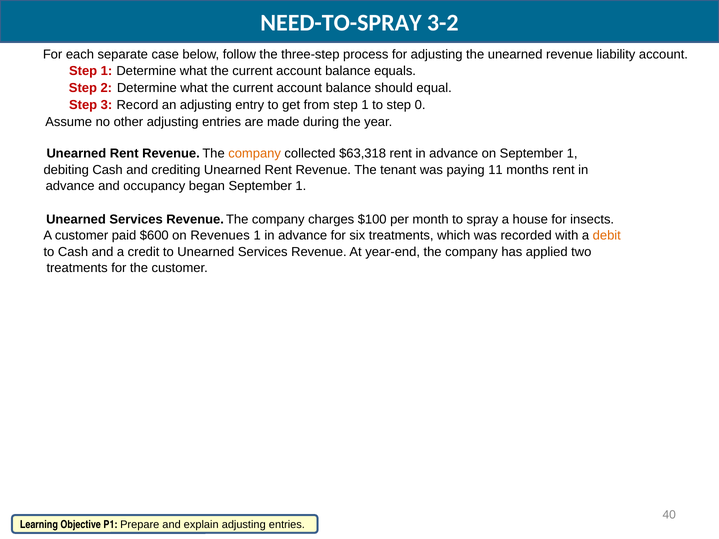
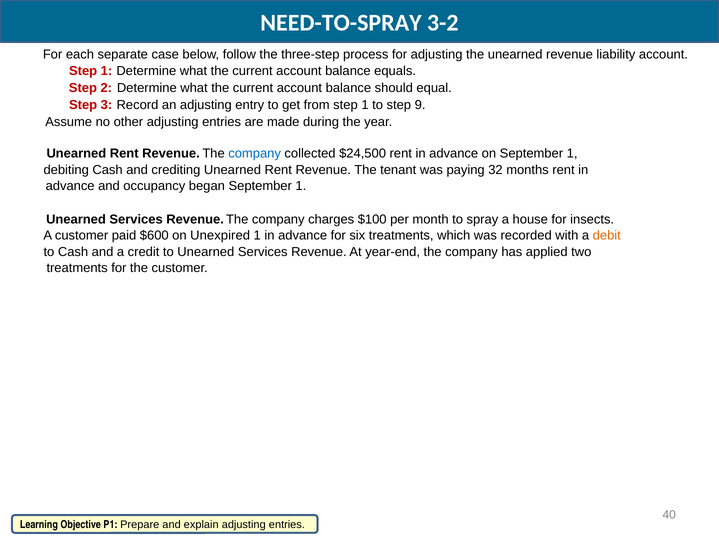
0: 0 -> 9
company at (255, 154) colour: orange -> blue
$63,318: $63,318 -> $24,500
11: 11 -> 32
Revenues: Revenues -> Unexpired
